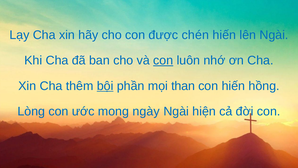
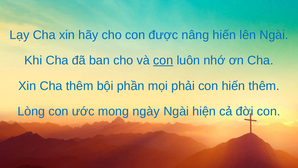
chén: chén -> nâng
bội underline: present -> none
than: than -> phải
hiến hồng: hồng -> thêm
